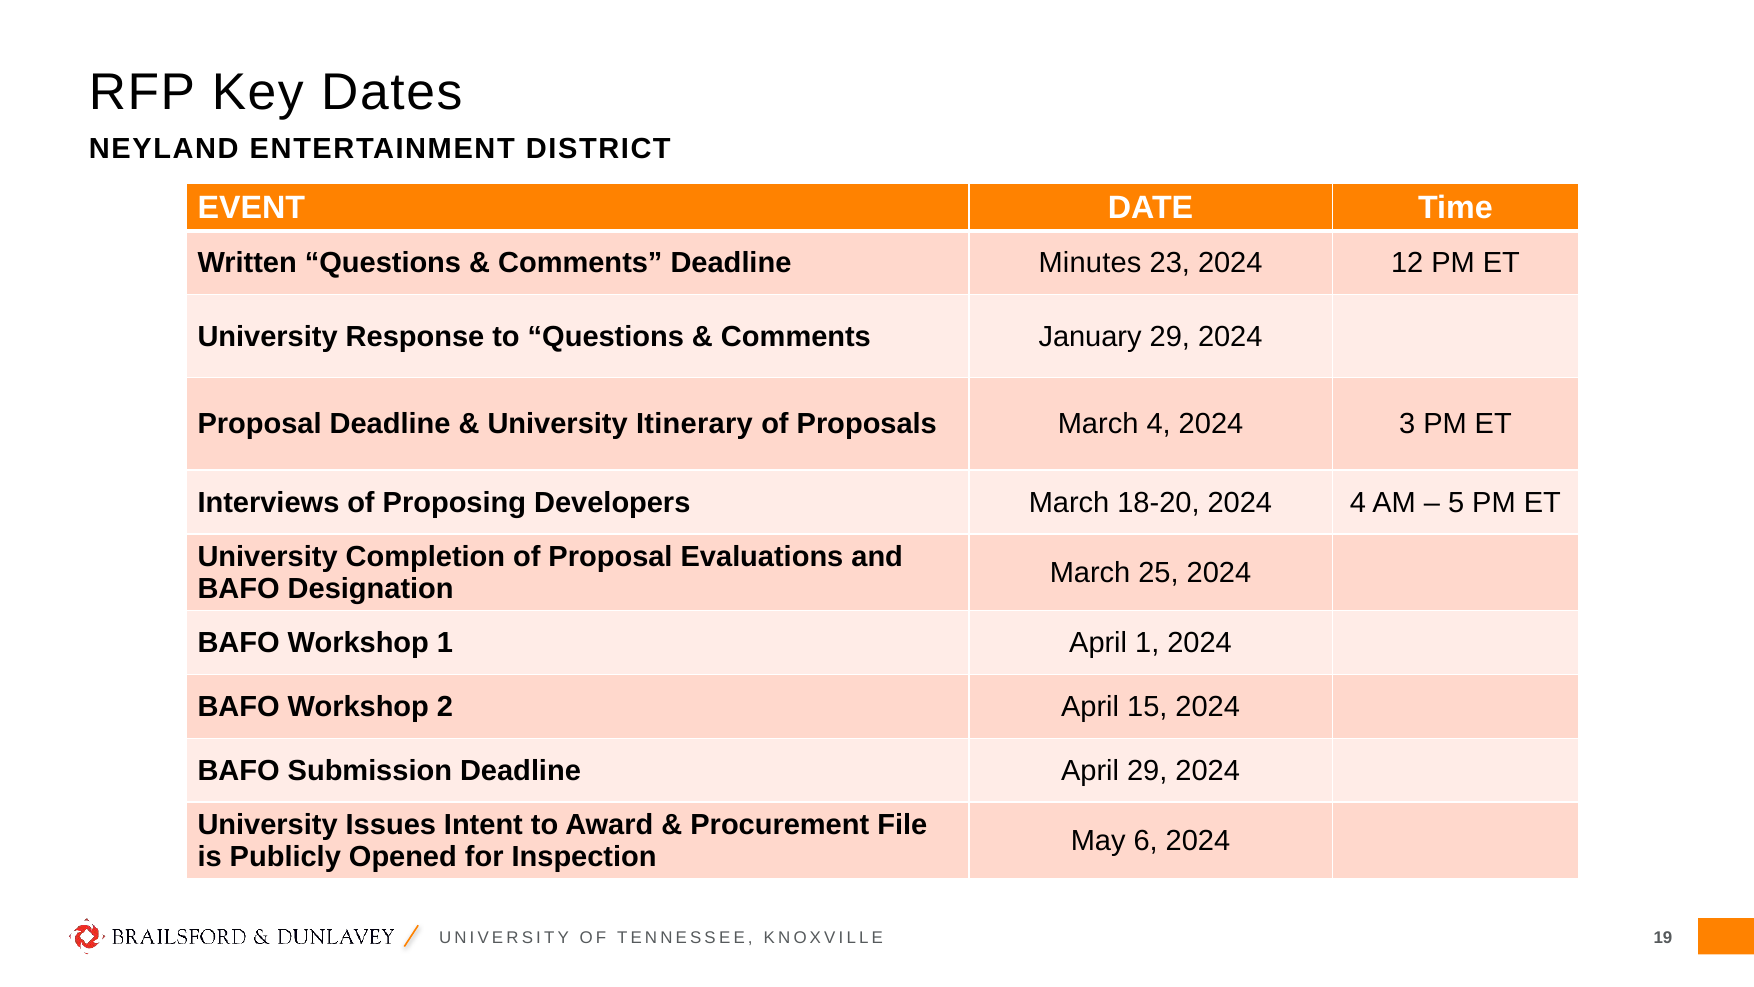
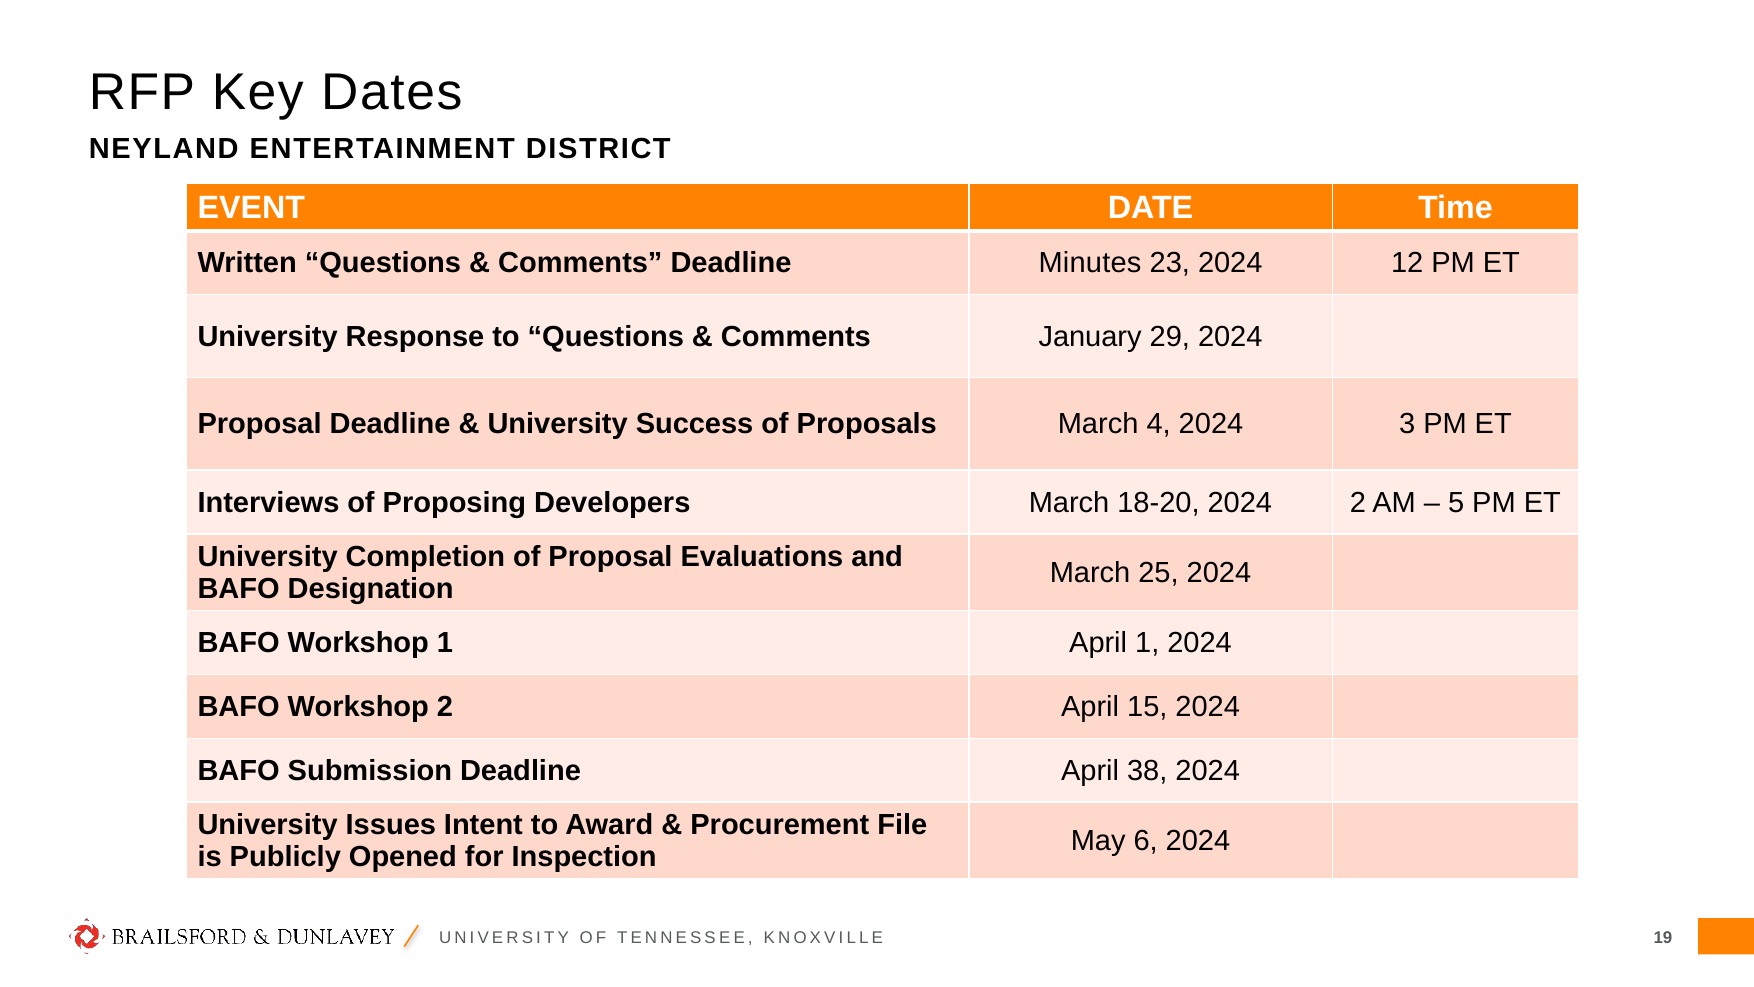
Itinerary: Itinerary -> Success
2024 4: 4 -> 2
April 29: 29 -> 38
